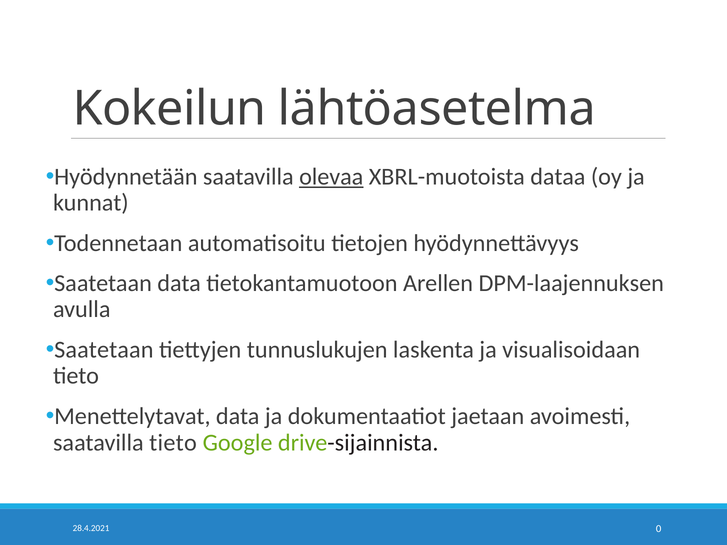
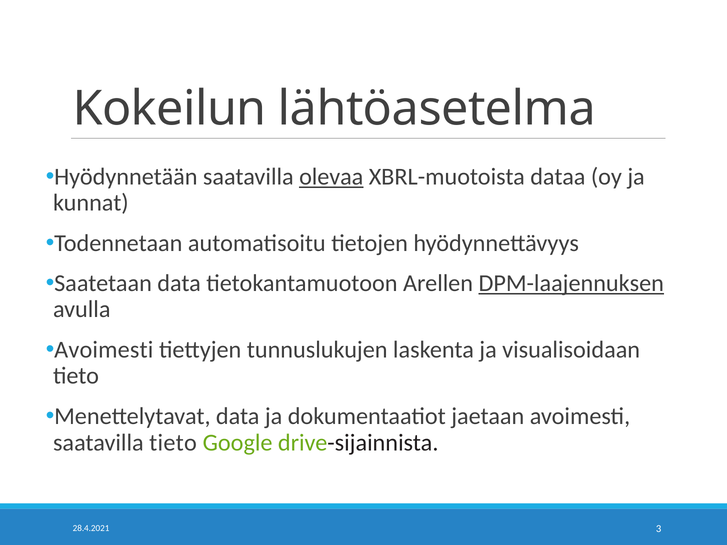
DPM-laajennuksen underline: none -> present
Saatetaan at (104, 350): Saatetaan -> Avoimesti
0: 0 -> 3
